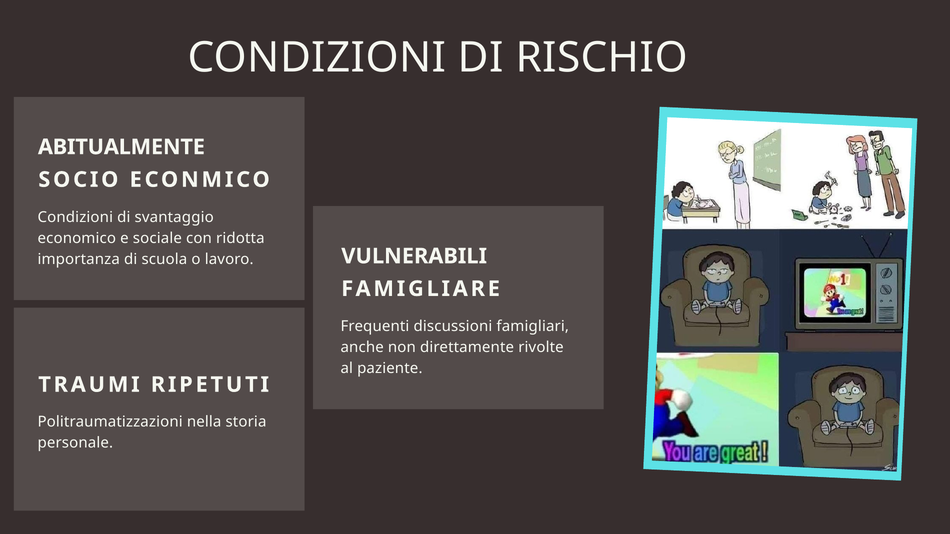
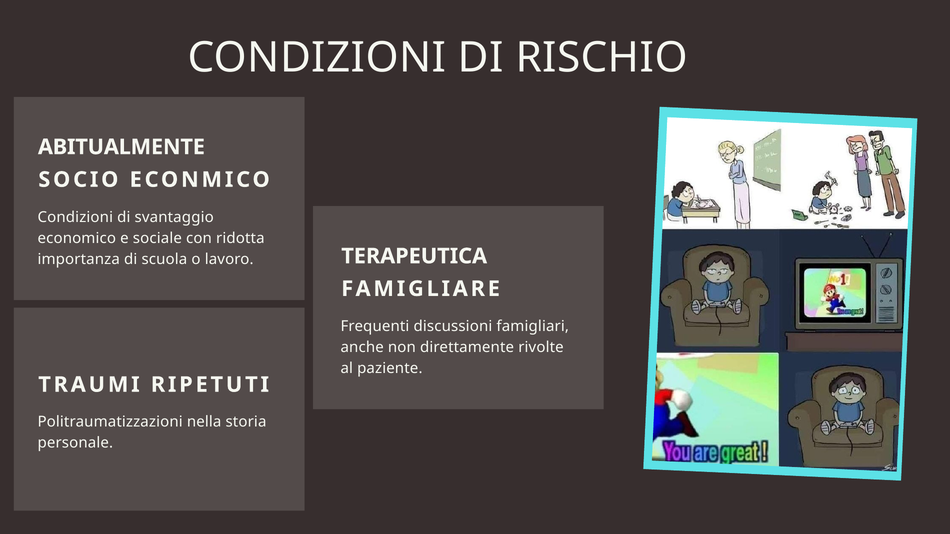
VULNERABILI: VULNERABILI -> TERAPEUTICA
